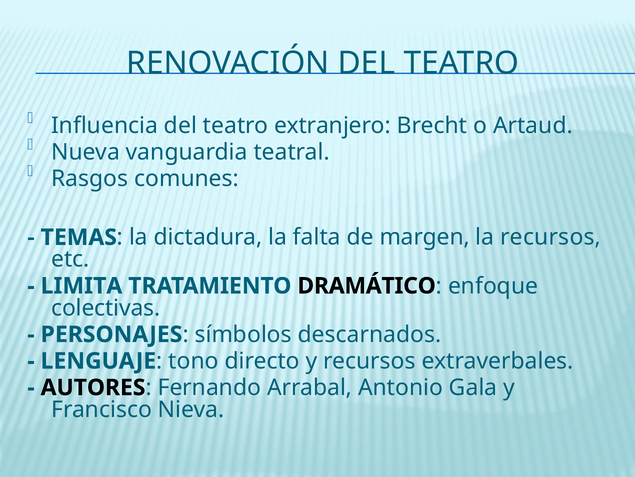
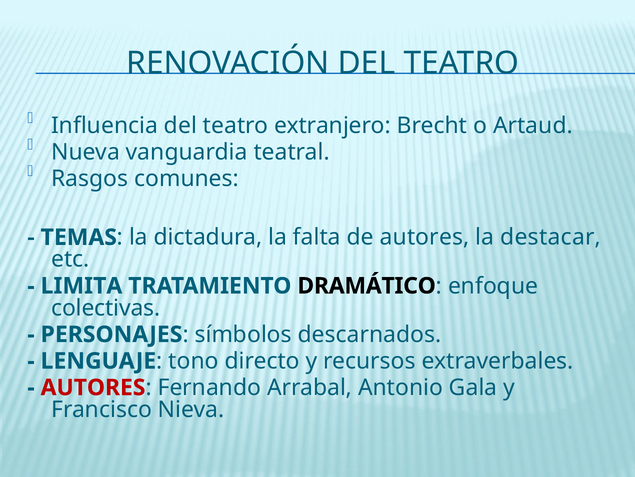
de margen: margen -> autores
la recursos: recursos -> destacar
AUTORES at (93, 387) colour: black -> red
